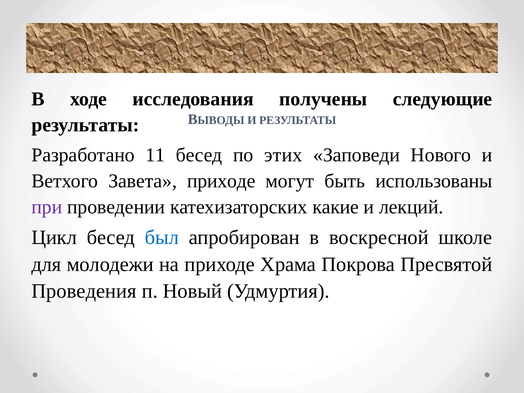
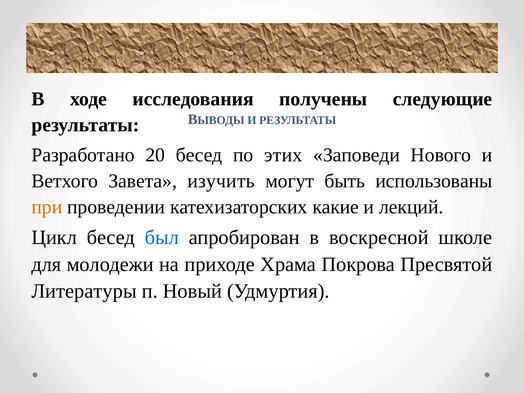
11: 11 -> 20
Завета приходе: приходе -> изучить
при colour: purple -> orange
Проведения: Проведения -> Литературы
